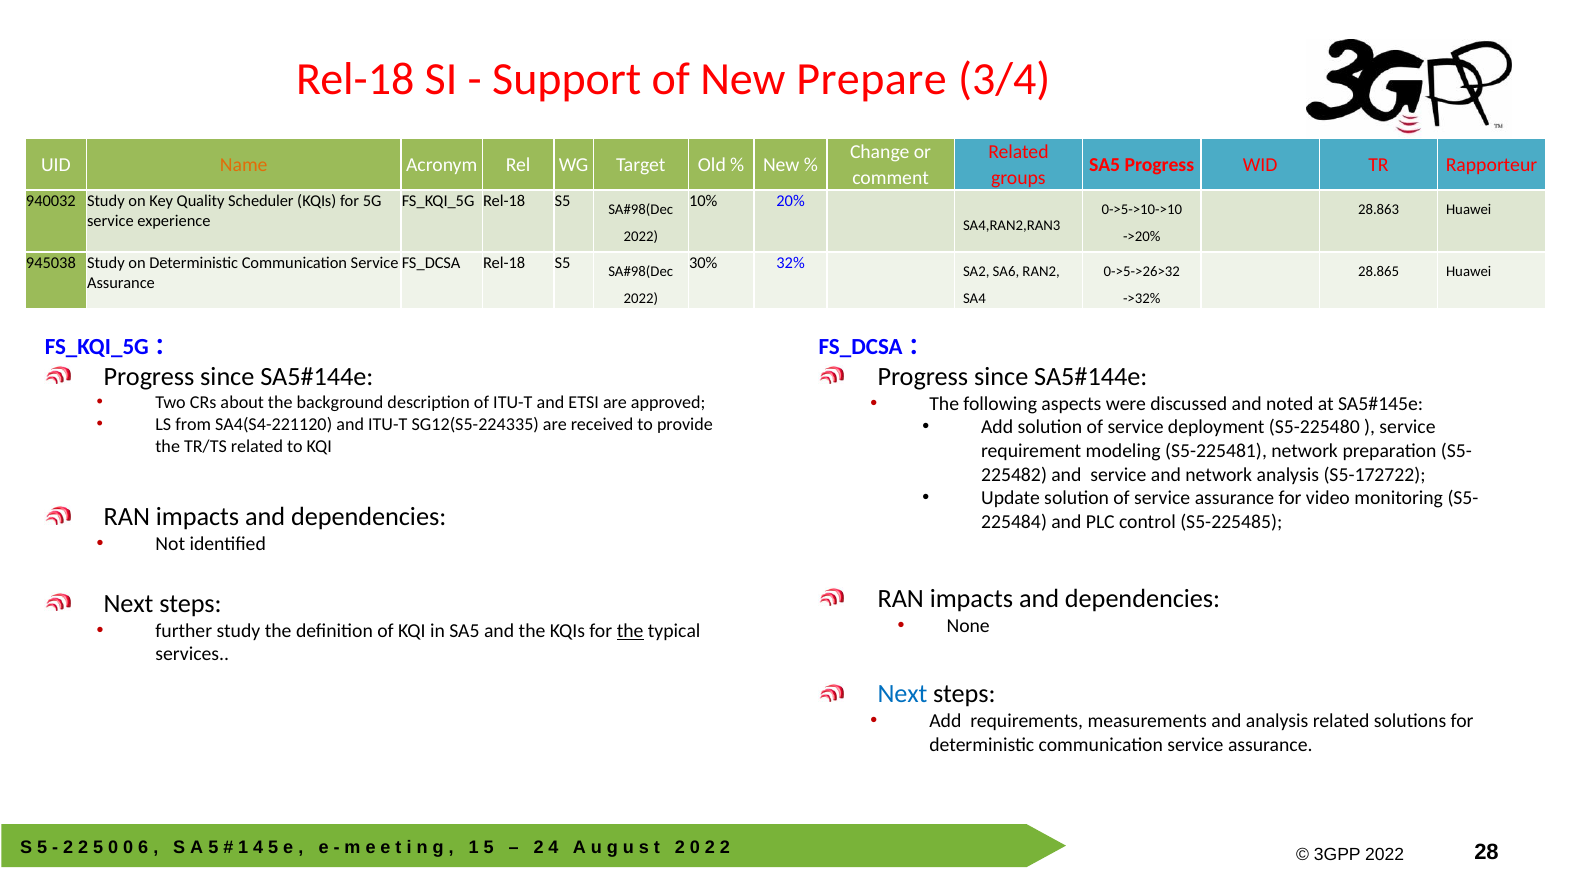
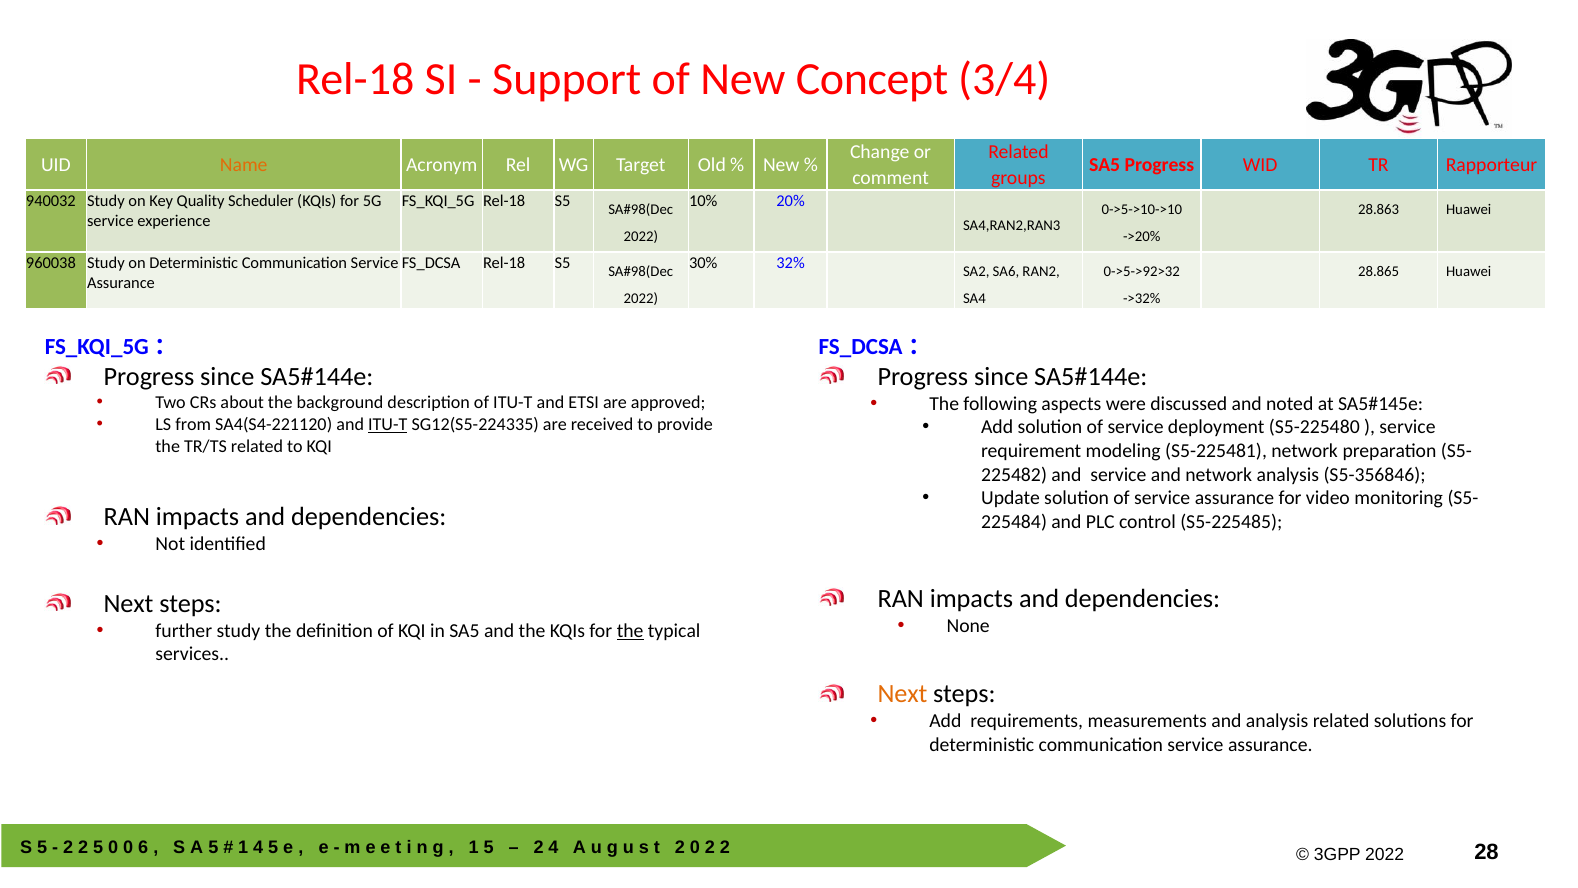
Prepare: Prepare -> Concept
945038: 945038 -> 960038
0->5->26>32: 0->5->26>32 -> 0->5->92>32
ITU-T at (388, 424) underline: none -> present
S5-172722: S5-172722 -> S5-356846
Next at (903, 694) colour: blue -> orange
